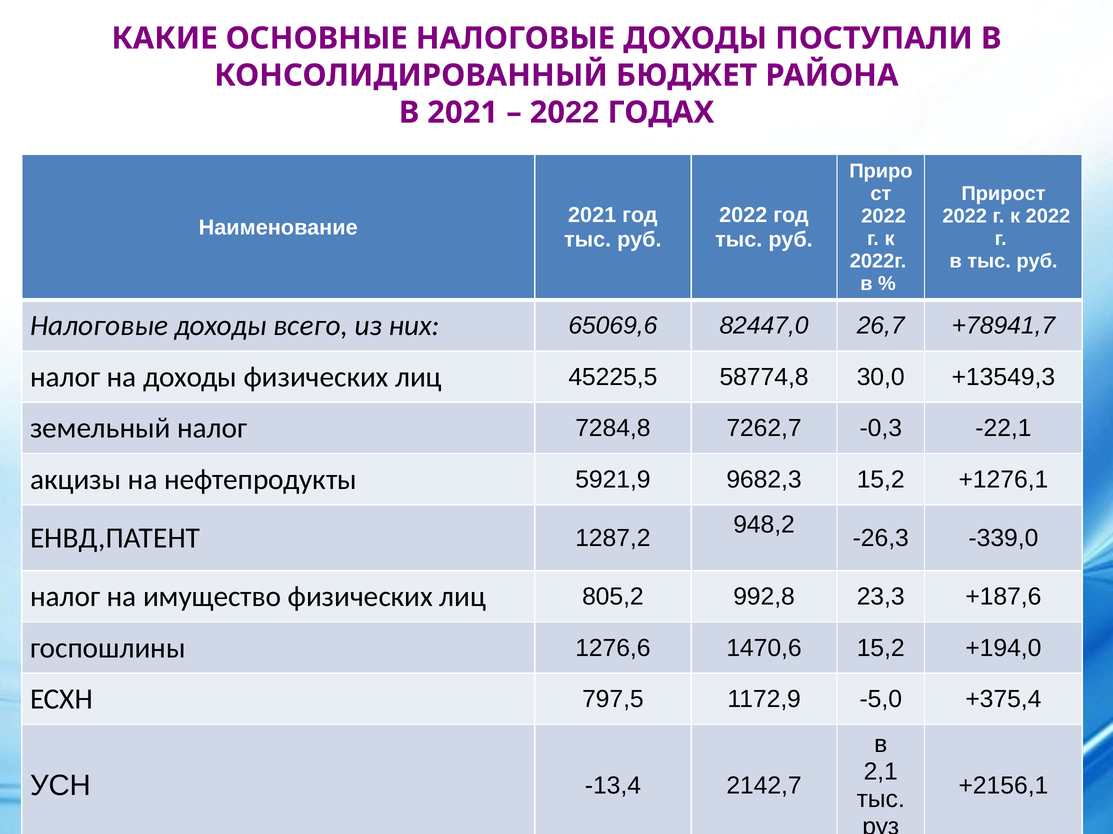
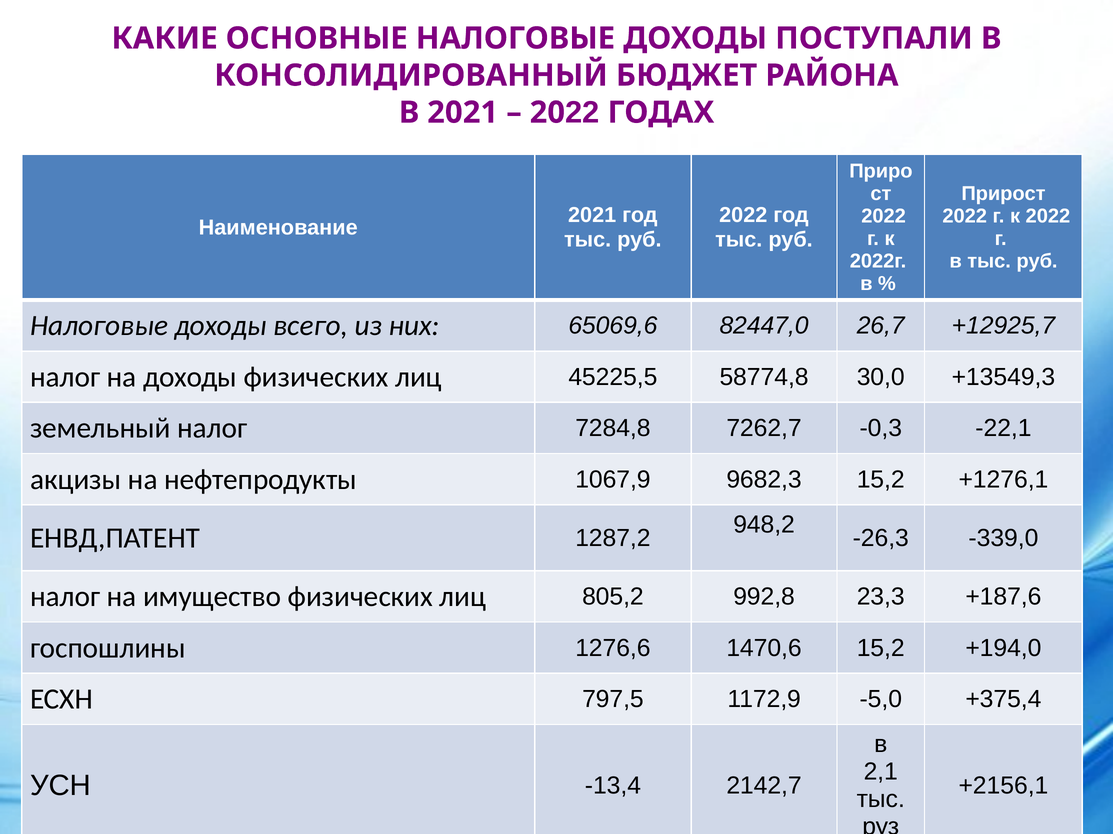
+78941,7: +78941,7 -> +12925,7
5921,9: 5921,9 -> 1067,9
